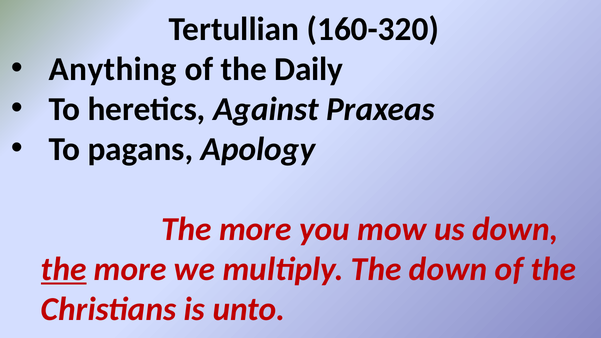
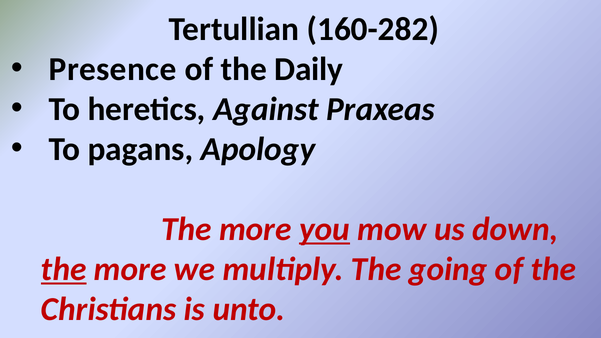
160-320: 160-320 -> 160-282
Anything: Anything -> Presence
you underline: none -> present
The down: down -> going
